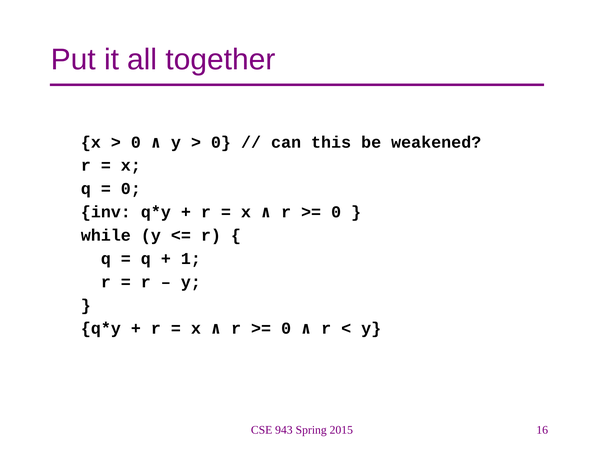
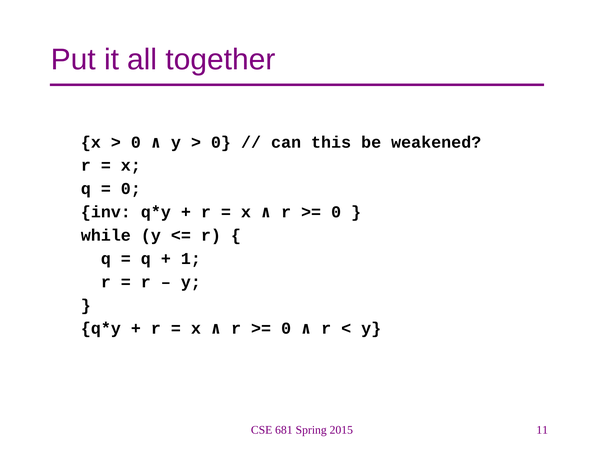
943: 943 -> 681
16: 16 -> 11
